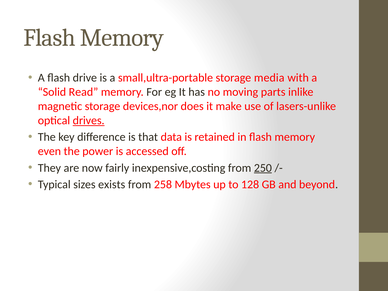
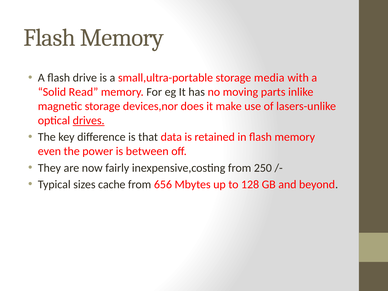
accessed: accessed -> between
250 underline: present -> none
exists: exists -> cache
258: 258 -> 656
